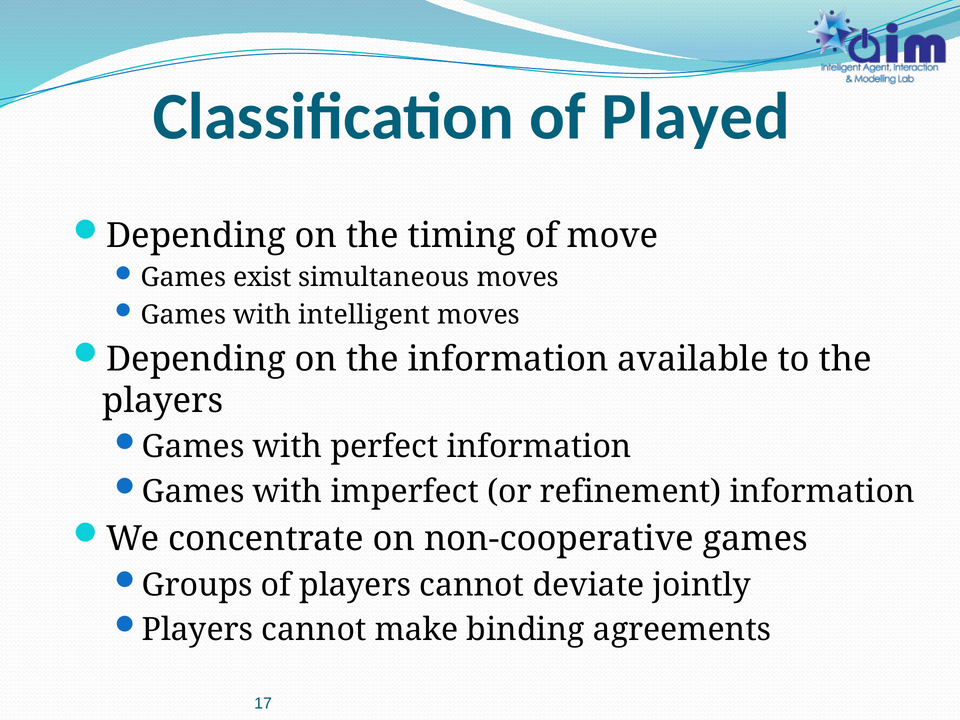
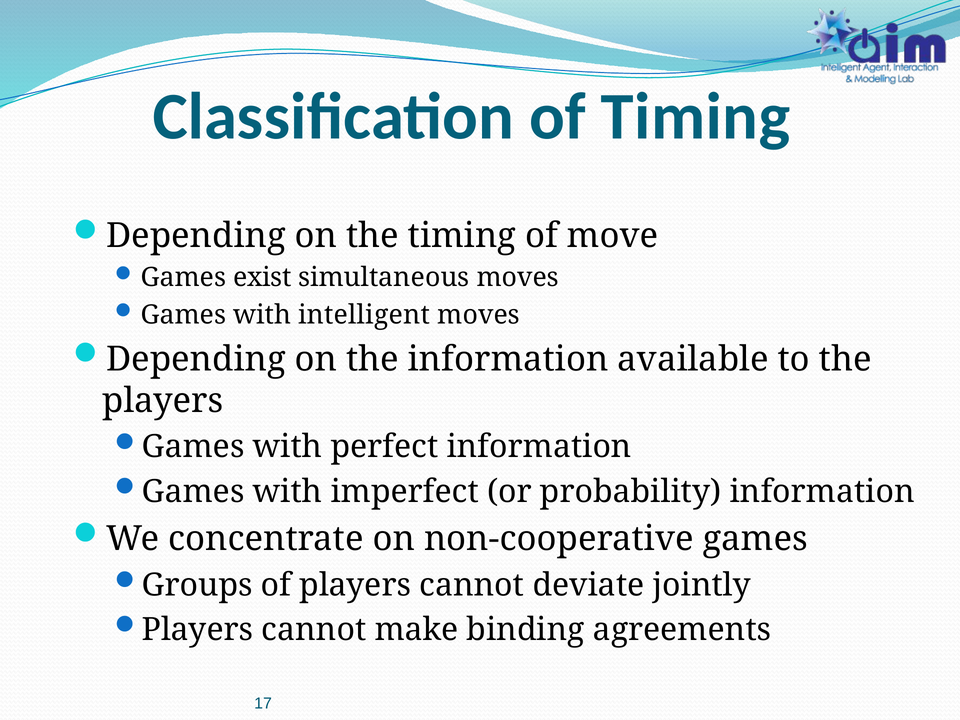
of Played: Played -> Timing
refinement: refinement -> probability
